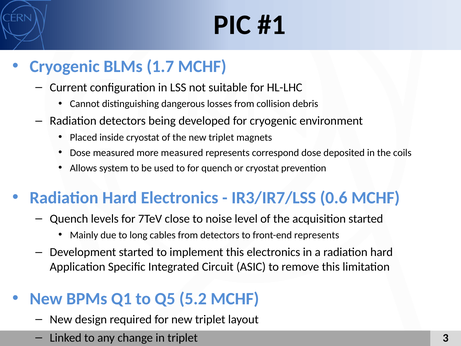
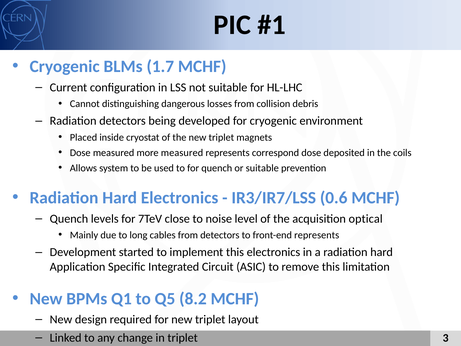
or cryostat: cryostat -> suitable
acquisition started: started -> optical
5.2: 5.2 -> 8.2
